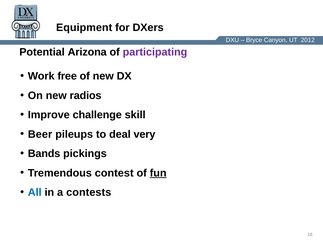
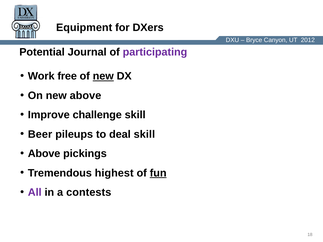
Arizona: Arizona -> Journal
new at (103, 76) underline: none -> present
new radios: radios -> above
deal very: very -> skill
Bands at (44, 154): Bands -> Above
contest: contest -> highest
All colour: blue -> purple
